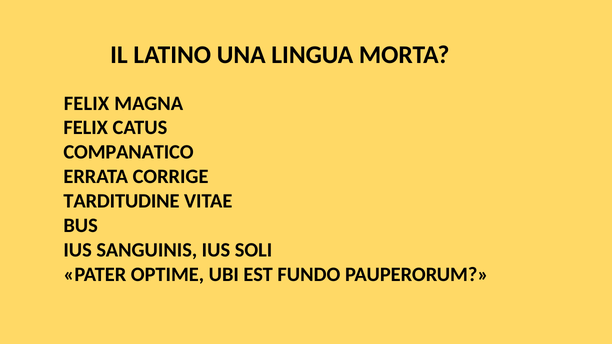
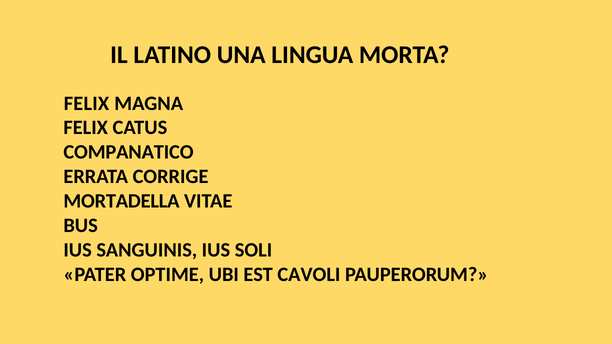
TARDITUDINE: TARDITUDINE -> MORTADELLA
FUNDO: FUNDO -> CAVOLI
